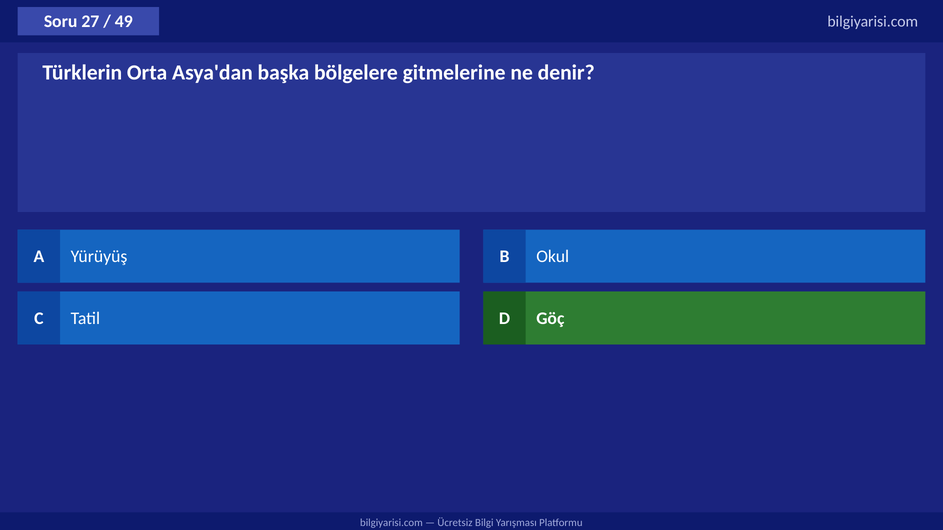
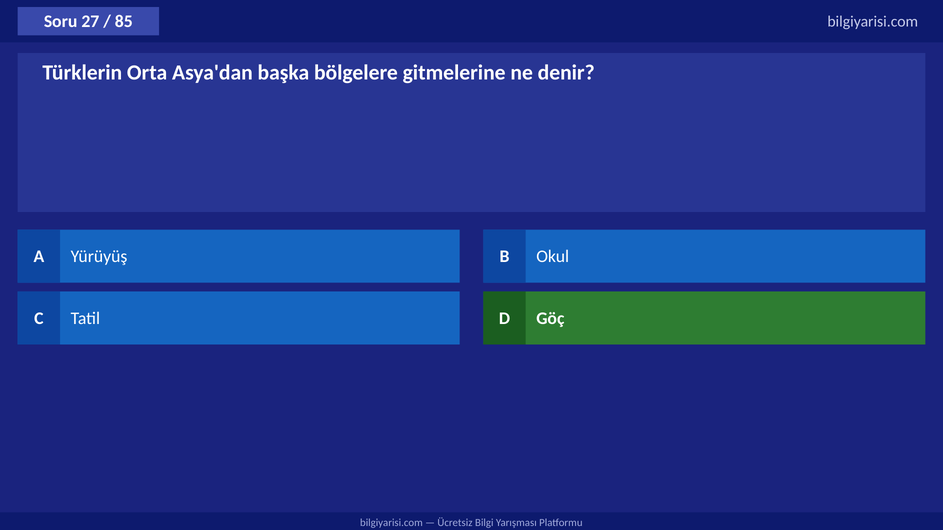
49: 49 -> 85
